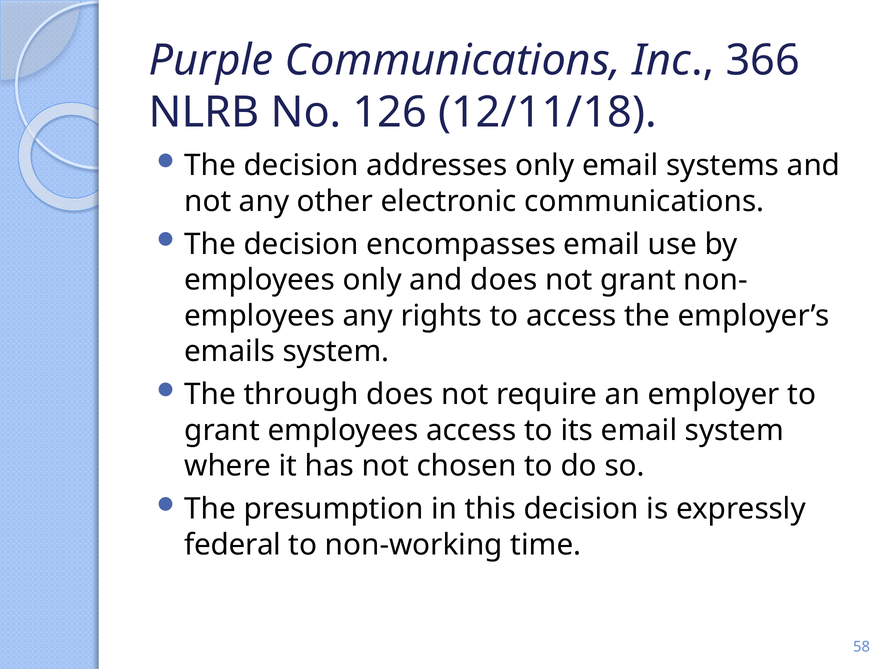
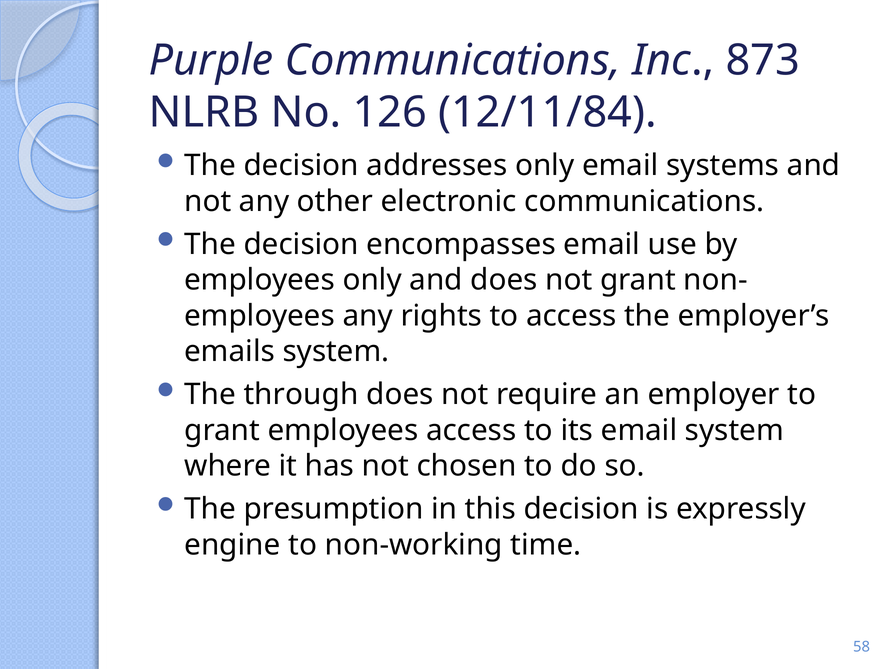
366: 366 -> 873
12/11/18: 12/11/18 -> 12/11/84
federal: federal -> engine
